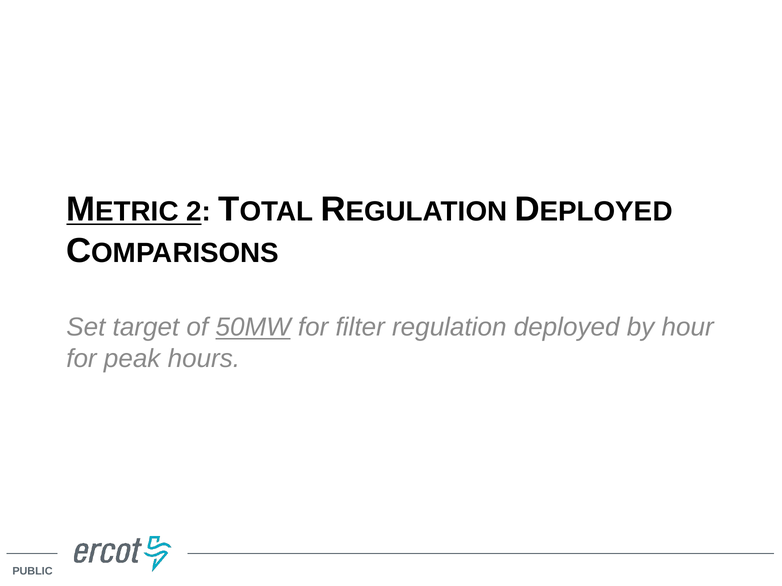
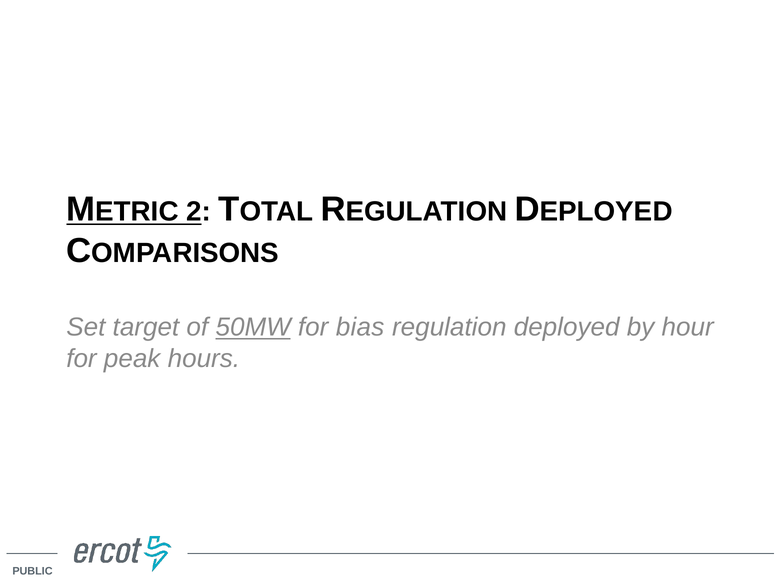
filter: filter -> bias
